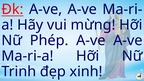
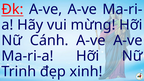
Phép: Phép -> Cánh
